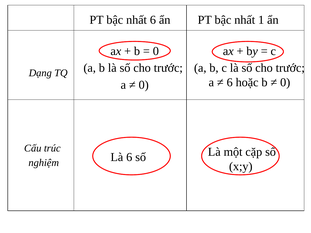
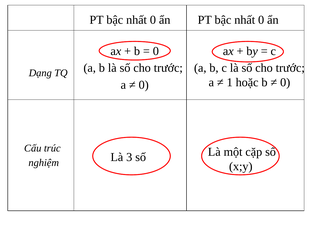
6 at (153, 20): 6 -> 0
1 at (261, 20): 1 -> 0
6 at (230, 83): 6 -> 1
Là 6: 6 -> 3
